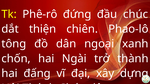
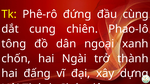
chúc: chúc -> cùng
thiện: thiện -> cung
